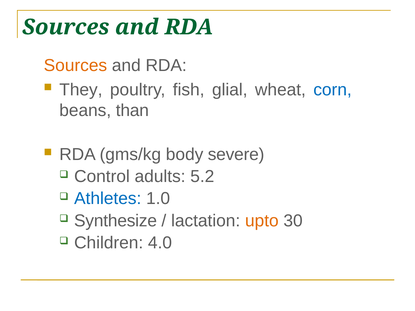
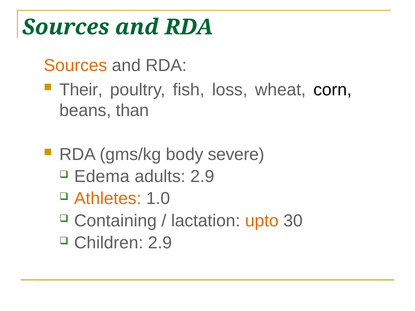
They: They -> Their
glial: glial -> loss
corn colour: blue -> black
Control: Control -> Edema
adults 5.2: 5.2 -> 2.9
Athletes colour: blue -> orange
Synthesize: Synthesize -> Containing
Children 4.0: 4.0 -> 2.9
